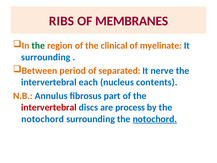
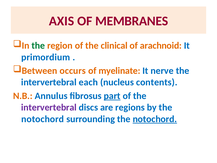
RIBS: RIBS -> AXIS
myelinate: myelinate -> arachnoid
surrounding at (46, 57): surrounding -> primordium
period: period -> occurs
separated: separated -> myelinate
part underline: none -> present
intervertebral at (49, 107) colour: red -> purple
process: process -> regions
